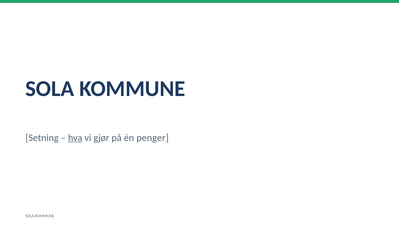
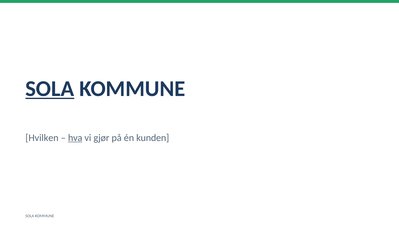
SOLA at (50, 88) underline: none -> present
Setning: Setning -> Hvilken
penger: penger -> kunden
